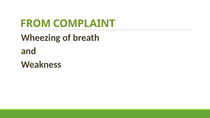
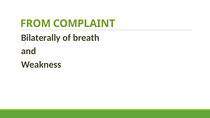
Wheezing: Wheezing -> Bilaterally
